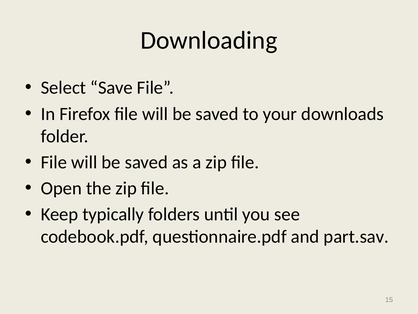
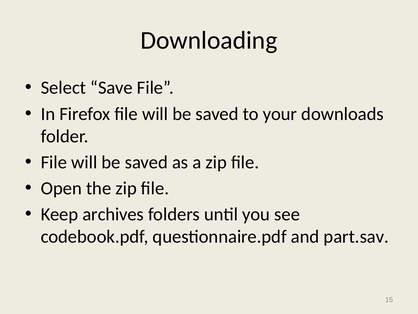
typically: typically -> archives
